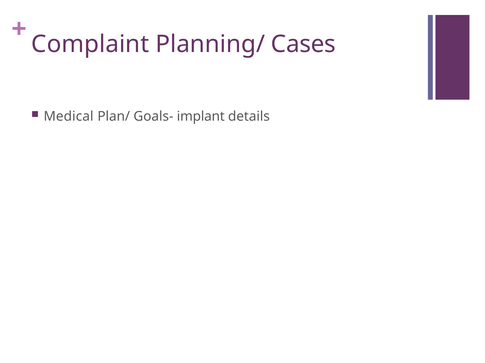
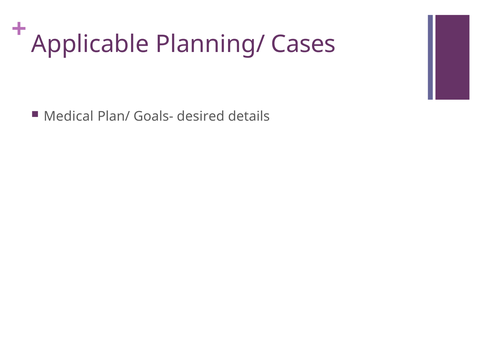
Complaint: Complaint -> Applicable
implant: implant -> desired
